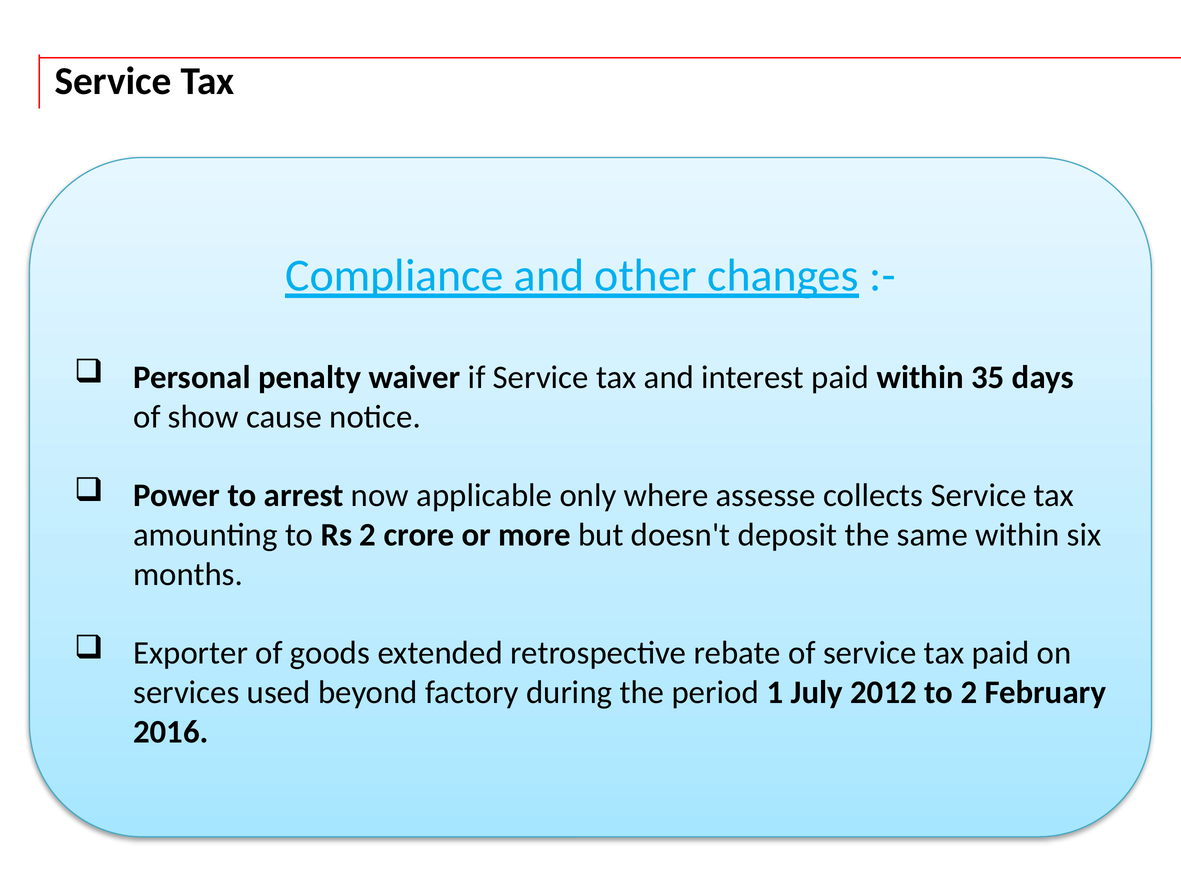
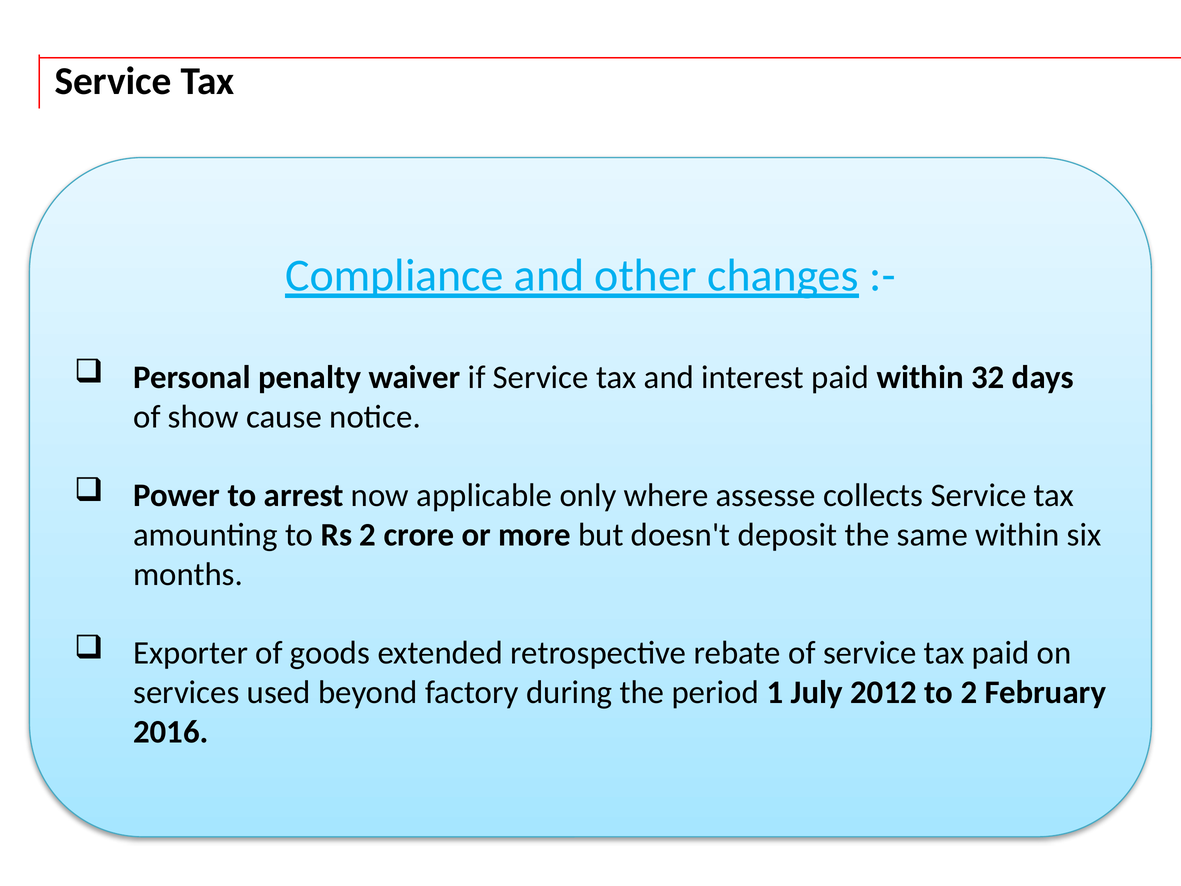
35: 35 -> 32
